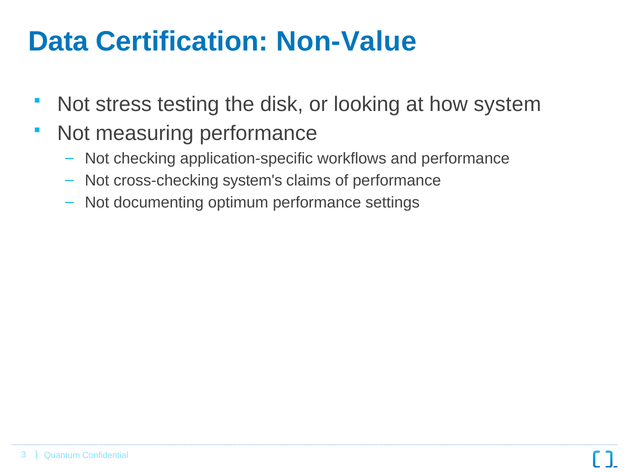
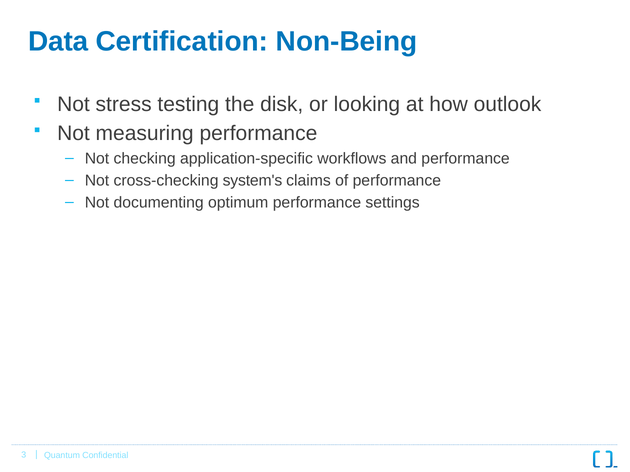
Non-Value: Non-Value -> Non-Being
system: system -> outlook
